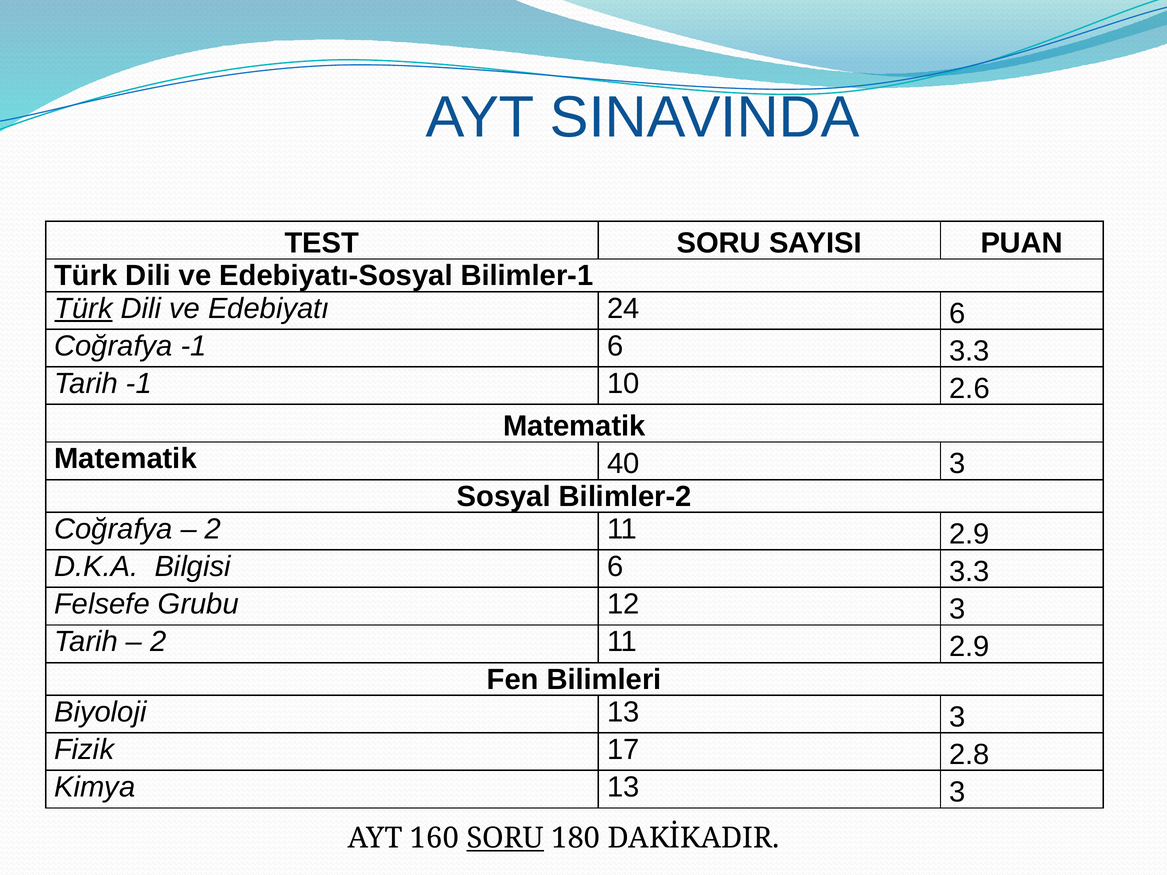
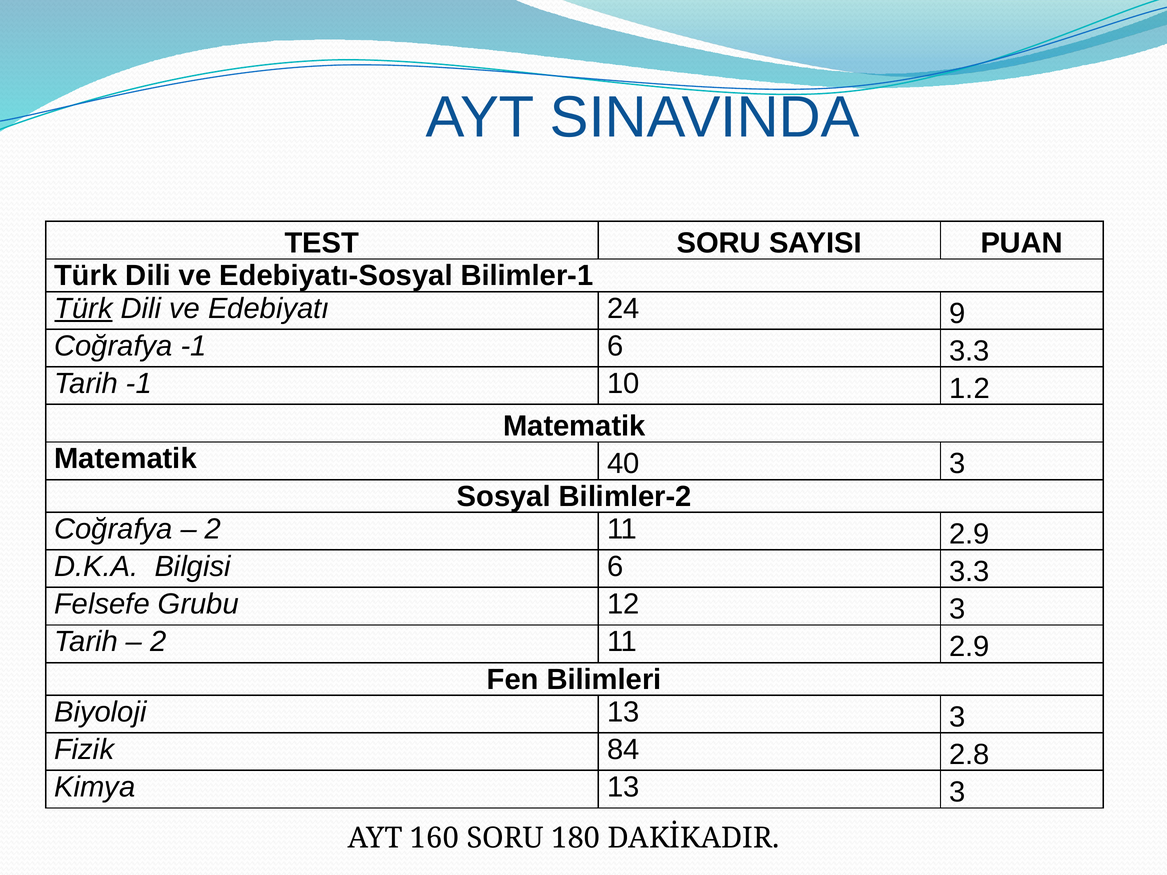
24 6: 6 -> 9
2.6: 2.6 -> 1.2
17: 17 -> 84
SORU at (505, 838) underline: present -> none
